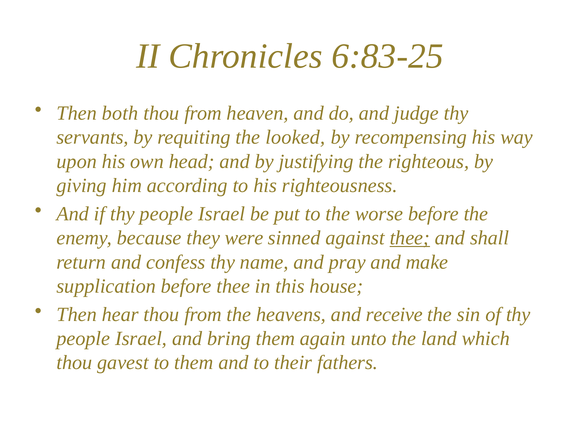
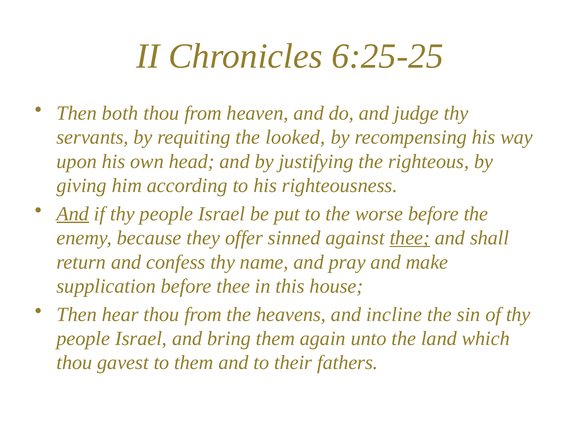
6:83-25: 6:83-25 -> 6:25-25
And at (73, 214) underline: none -> present
were: were -> offer
receive: receive -> incline
